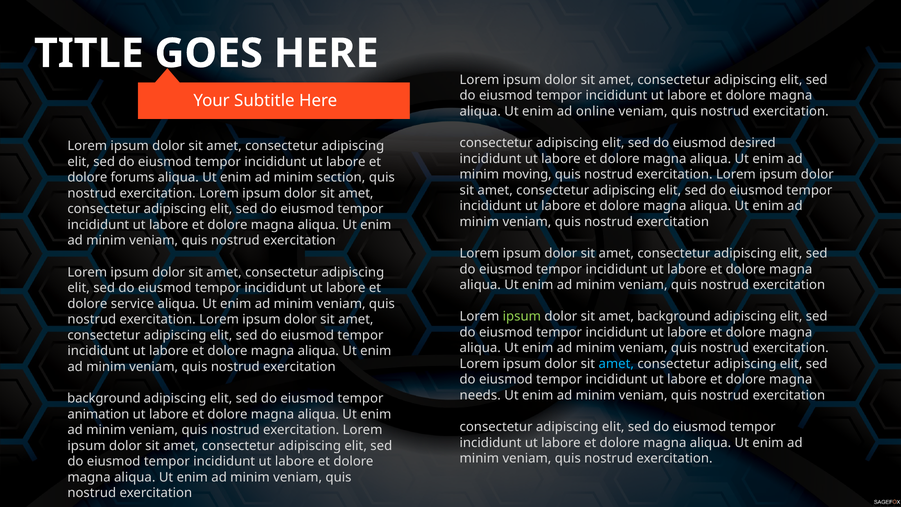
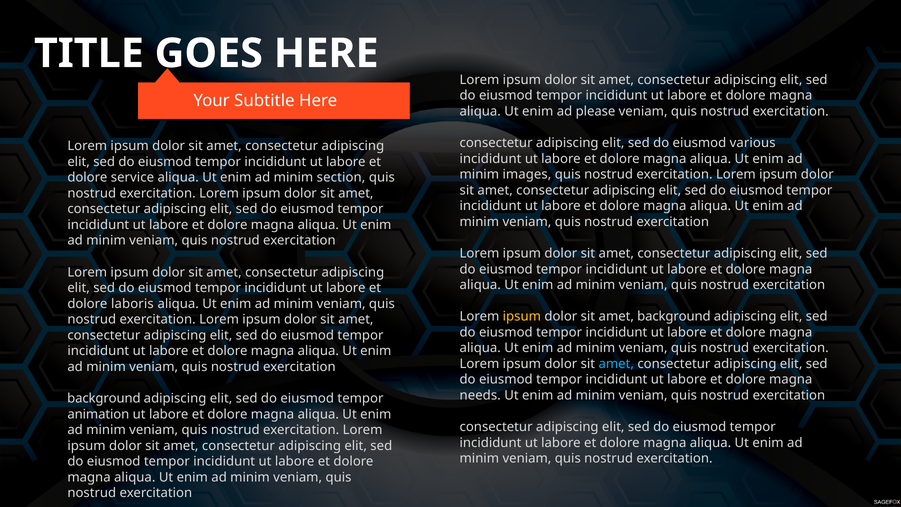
online: online -> please
desired: desired -> various
moving: moving -> images
forums: forums -> service
service: service -> laboris
ipsum at (522, 316) colour: light green -> yellow
